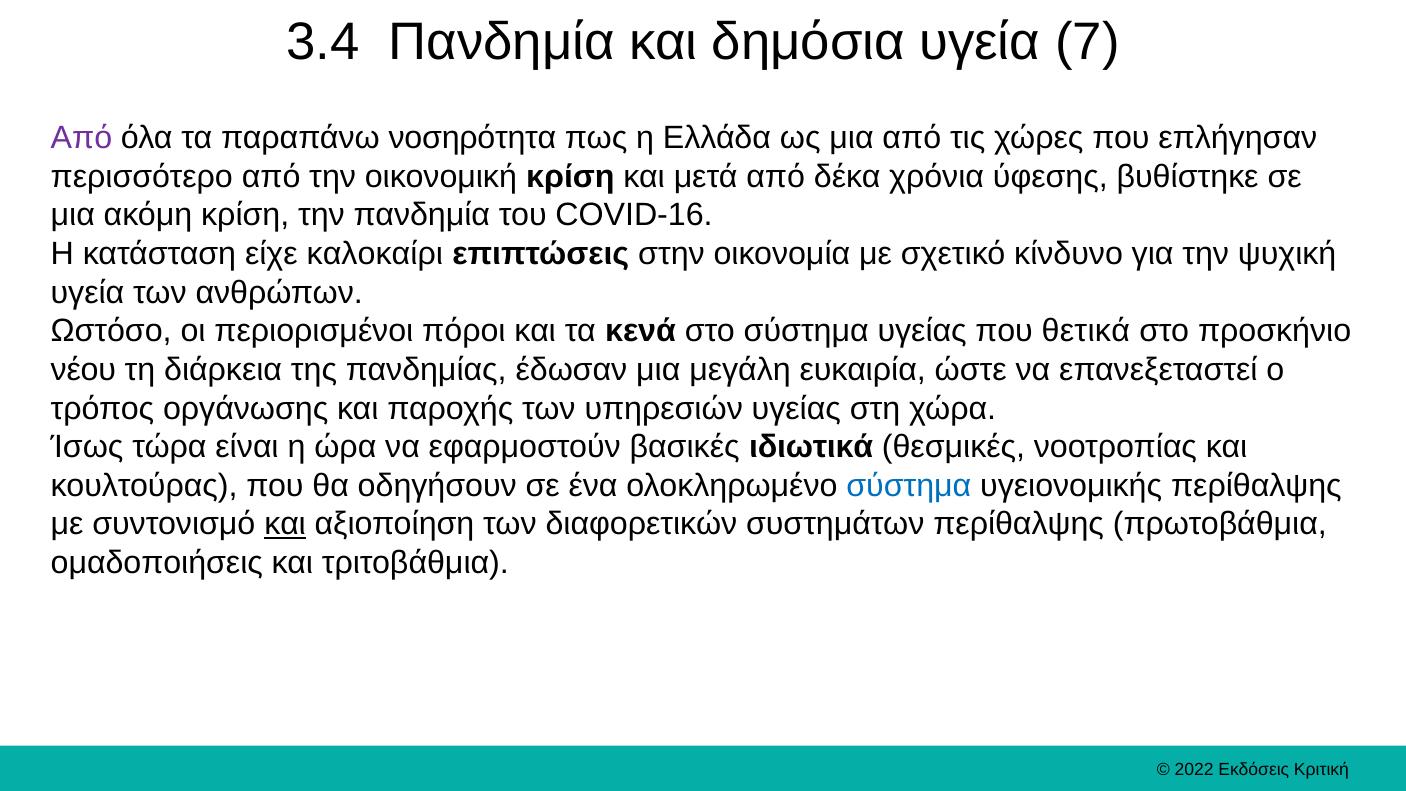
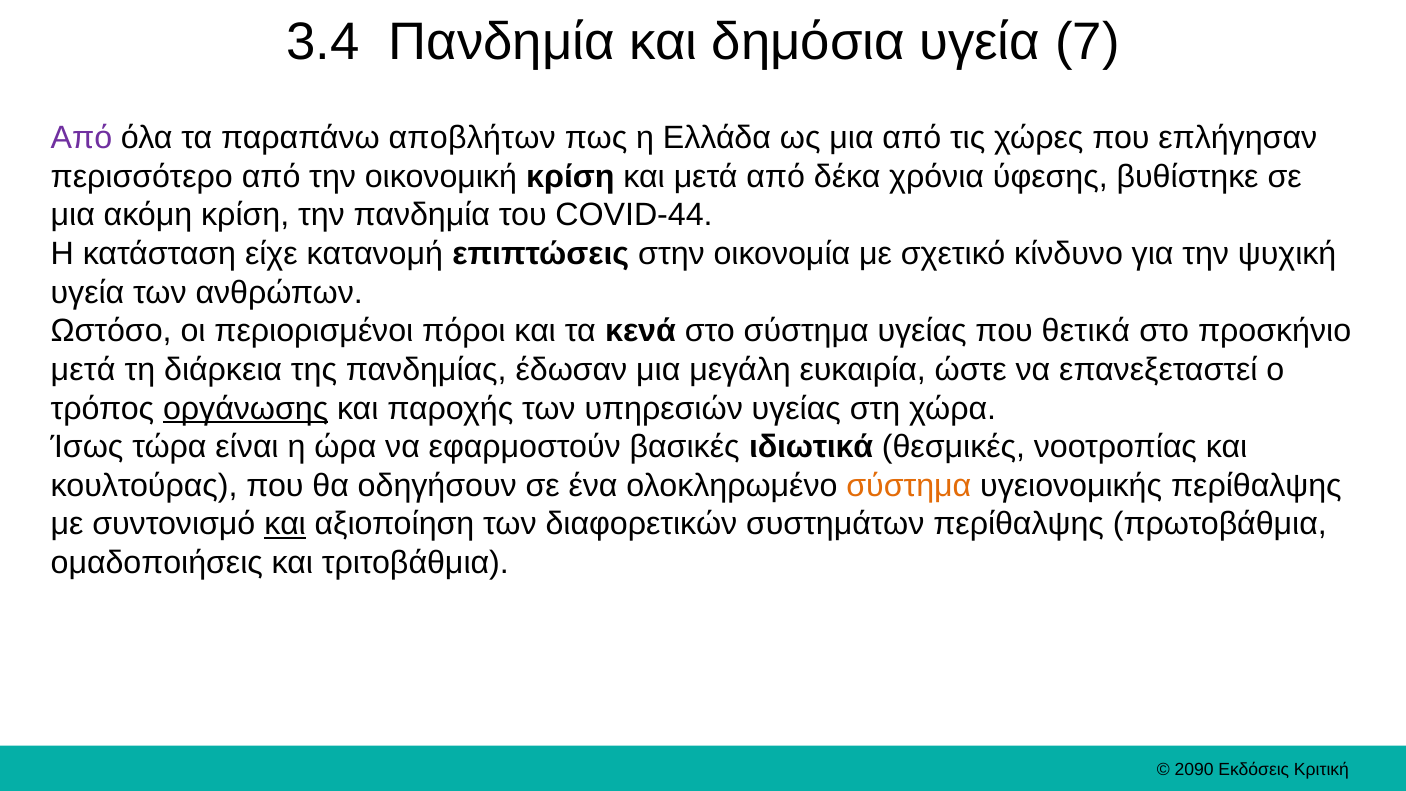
νοσηρότητα: νοσηρότητα -> αποβλήτων
COVID-16: COVID-16 -> COVID-44
καλοκαίρι: καλοκαίρι -> κατανομή
νέου at (83, 370): νέου -> μετά
οργάνωσης underline: none -> present
σύστημα at (909, 486) colour: blue -> orange
2022: 2022 -> 2090
